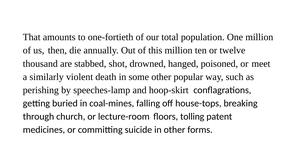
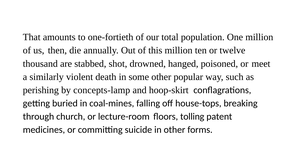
speeches-lamp: speeches-lamp -> concepts-lamp
